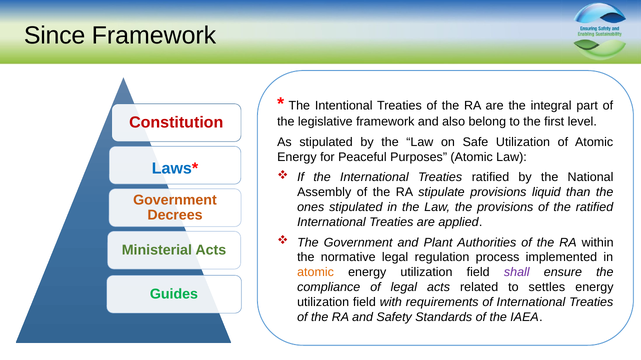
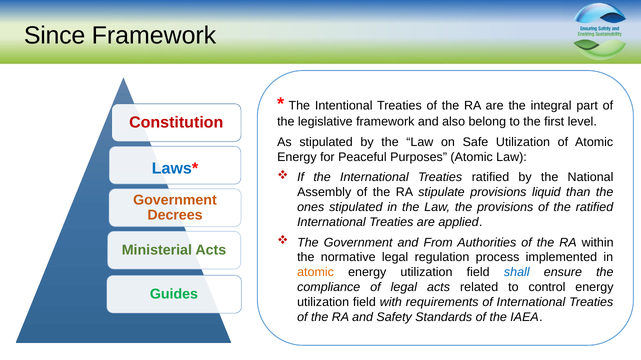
Plant: Plant -> From
shall colour: purple -> blue
settles: settles -> control
